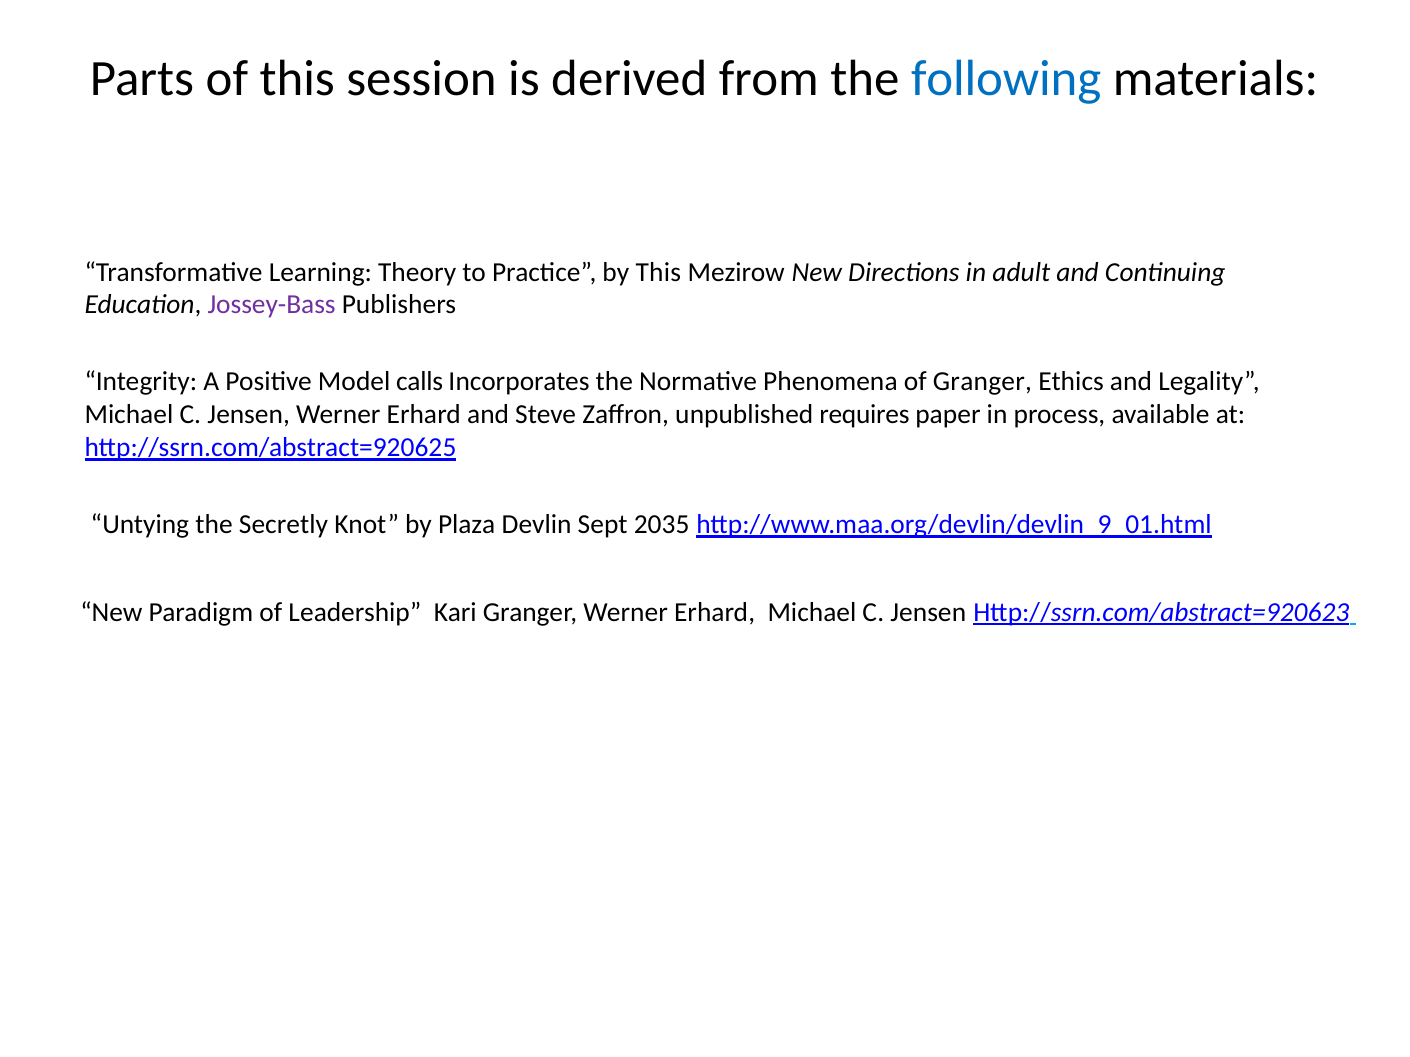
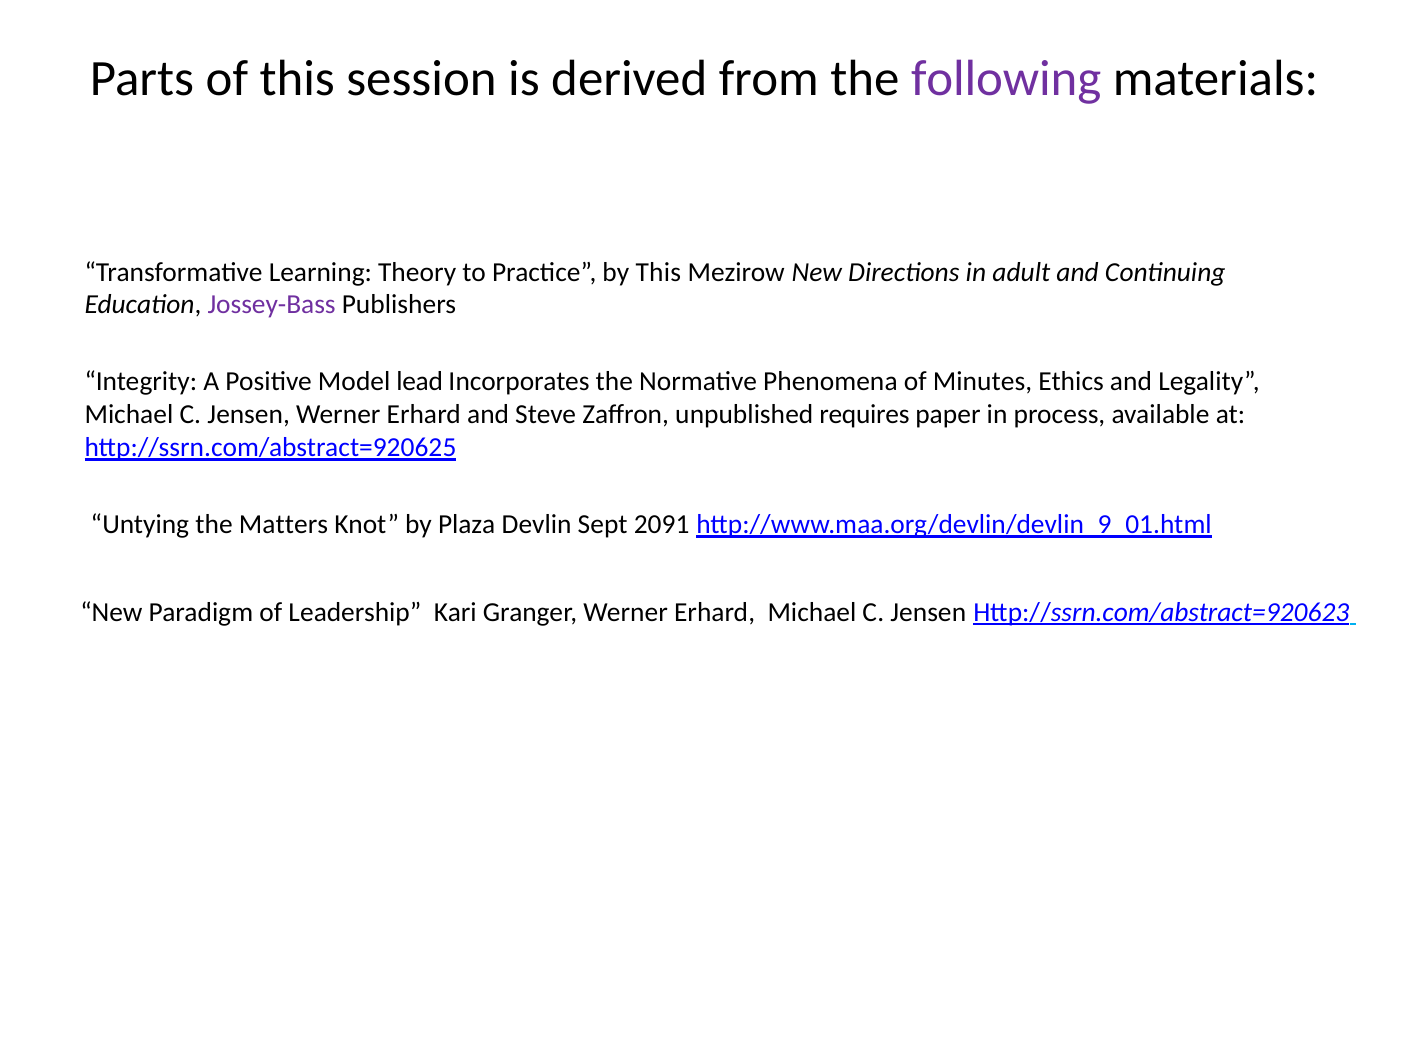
following colour: blue -> purple
calls: calls -> lead
of Granger: Granger -> Minutes
Secretly: Secretly -> Matters
2035: 2035 -> 2091
